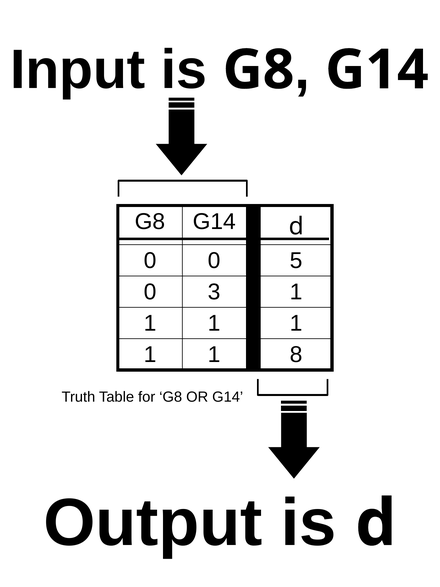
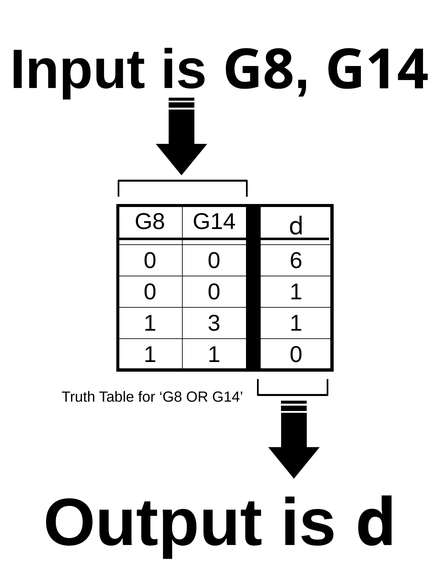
5: 5 -> 6
3 at (214, 292): 3 -> 0
1 at (214, 323): 1 -> 3
1 8: 8 -> 0
